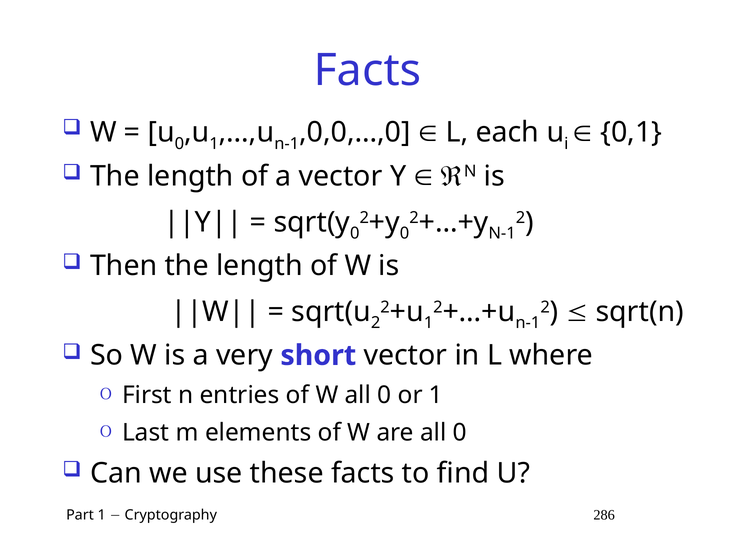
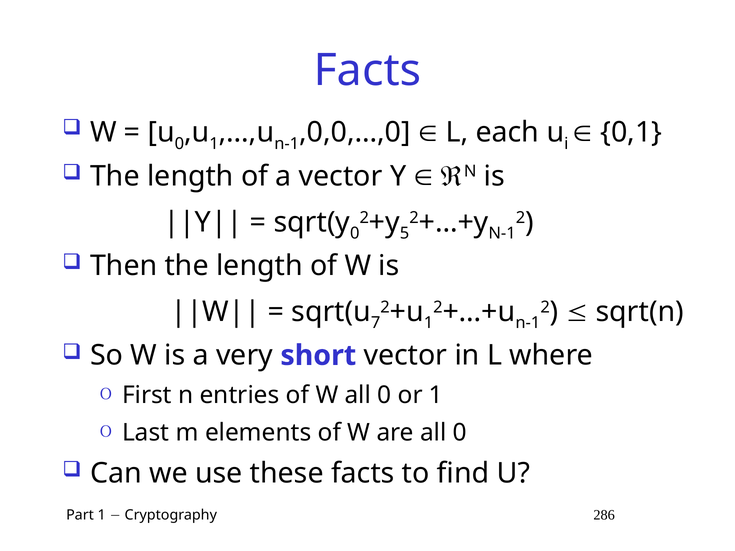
0 at (405, 233): 0 -> 5
2 at (376, 323): 2 -> 7
